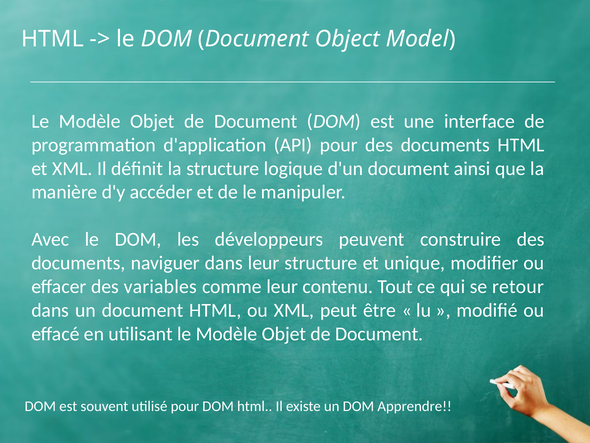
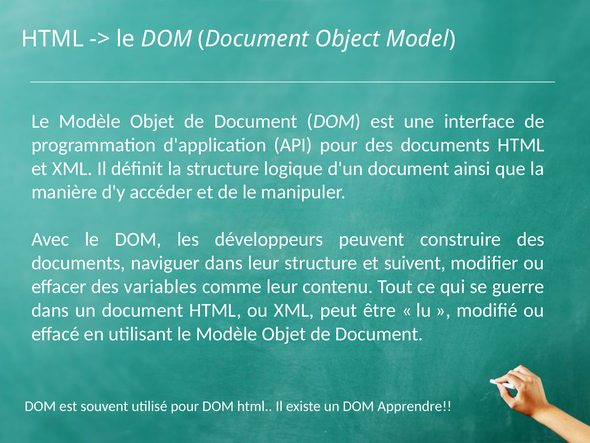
unique: unique -> suivent
retour: retour -> guerre
